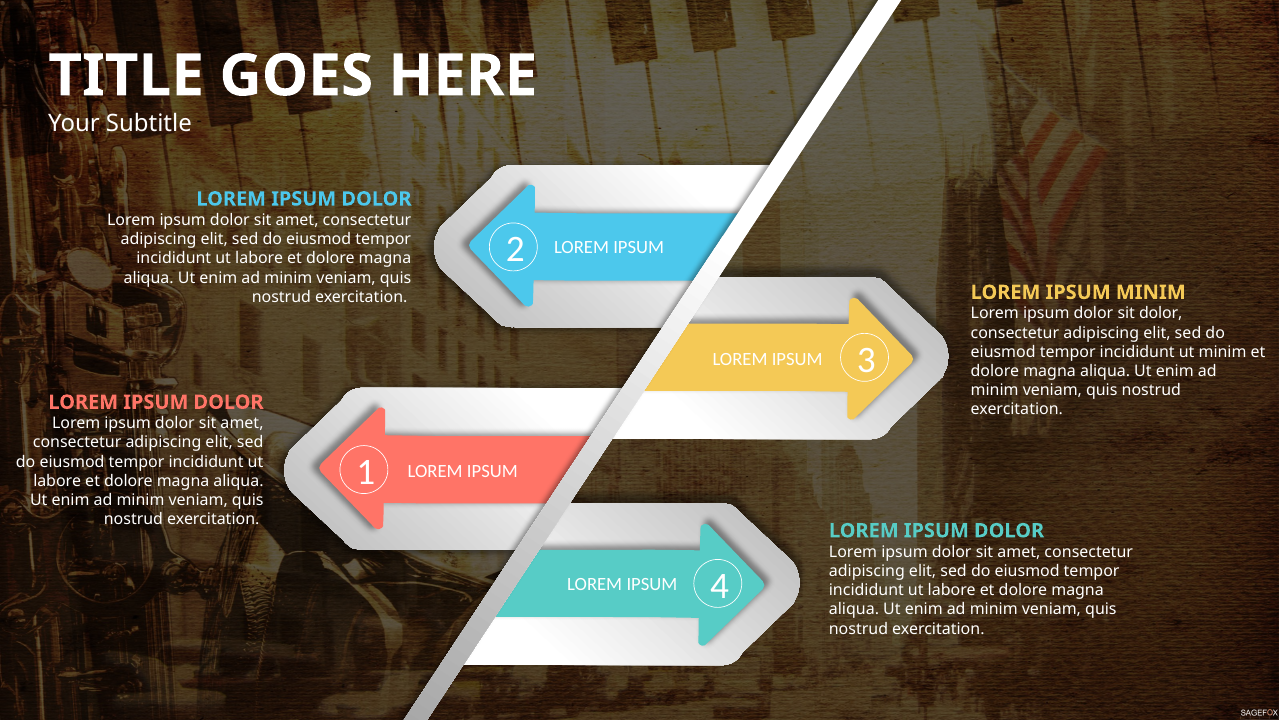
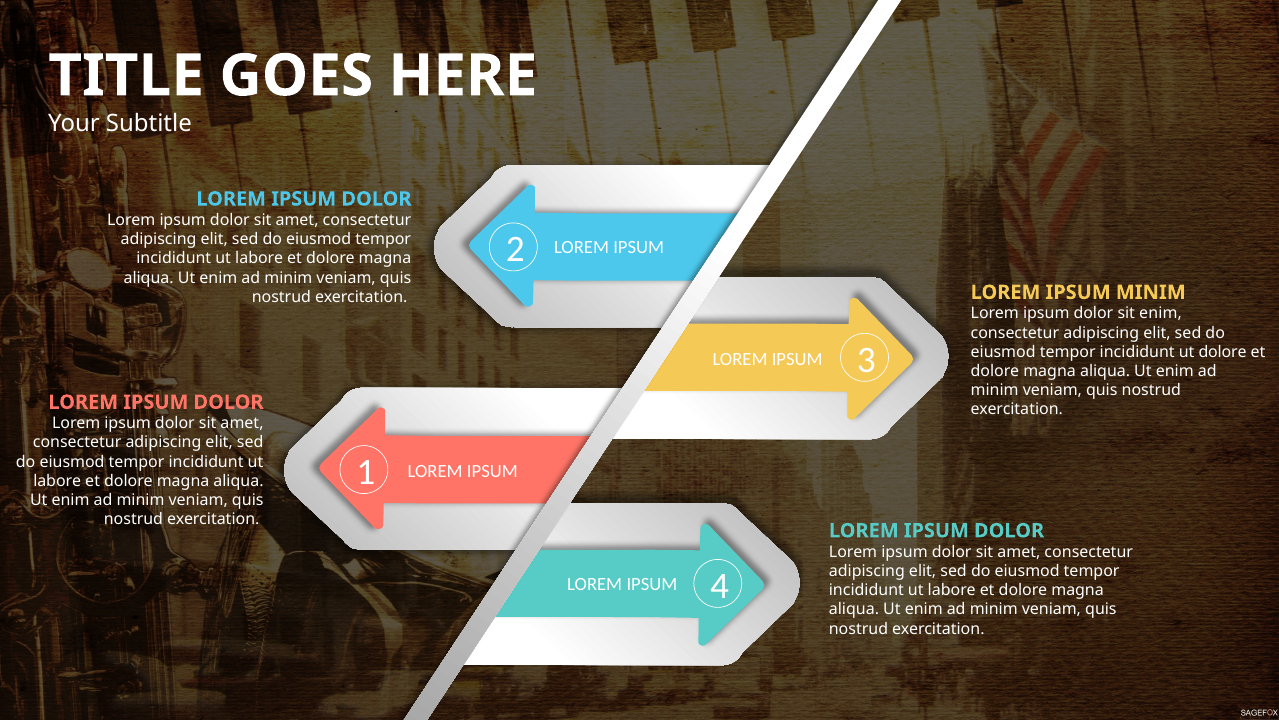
sit dolor: dolor -> enim
ut minim: minim -> dolore
